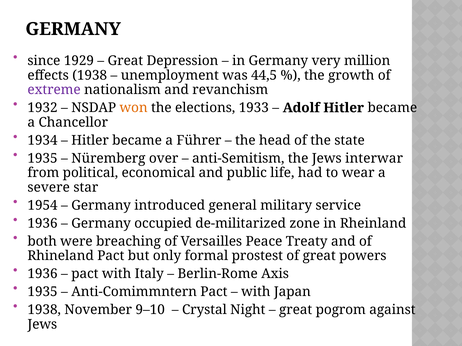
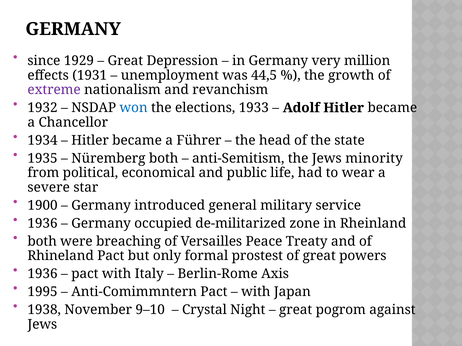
effects 1938: 1938 -> 1931
won colour: orange -> blue
Nüremberg over: over -> both
interwar: interwar -> minority
1954: 1954 -> 1900
1935 at (43, 292): 1935 -> 1995
